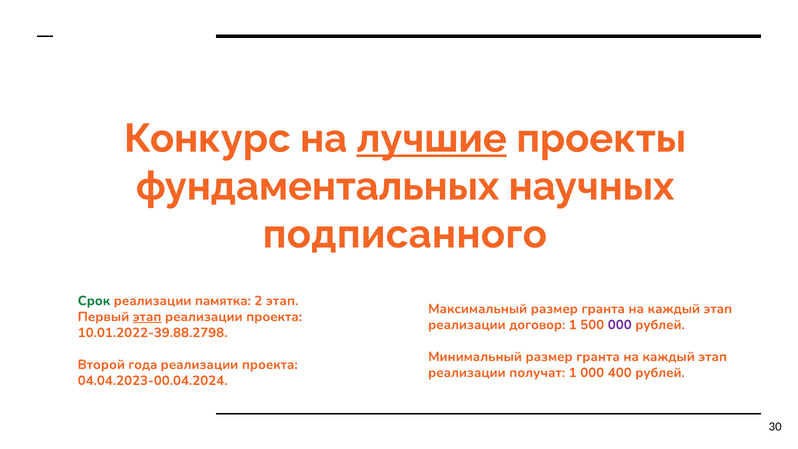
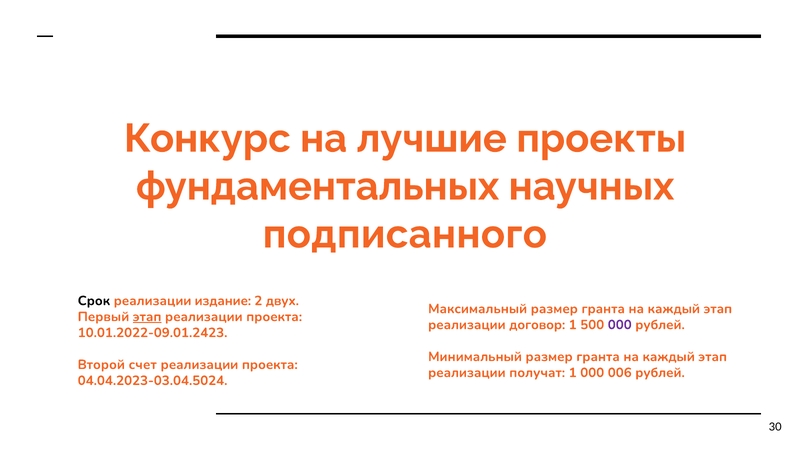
лучшие underline: present -> none
Срок colour: green -> black
памятка: памятка -> издание
2 этап: этап -> двух
10.01.2022-39.88.2798: 10.01.2022-39.88.2798 -> 10.01.2022-09.01.2423
года: года -> счет
400: 400 -> 006
04.04.2023-00.04.2024: 04.04.2023-00.04.2024 -> 04.04.2023-03.04.5024
